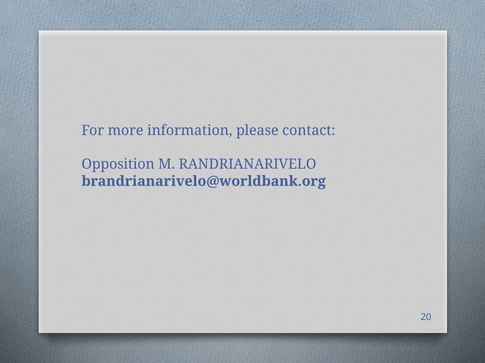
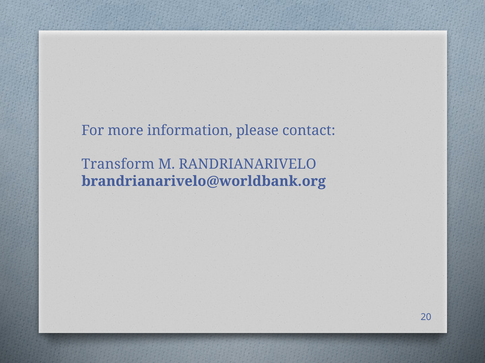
Opposition: Opposition -> Transform
